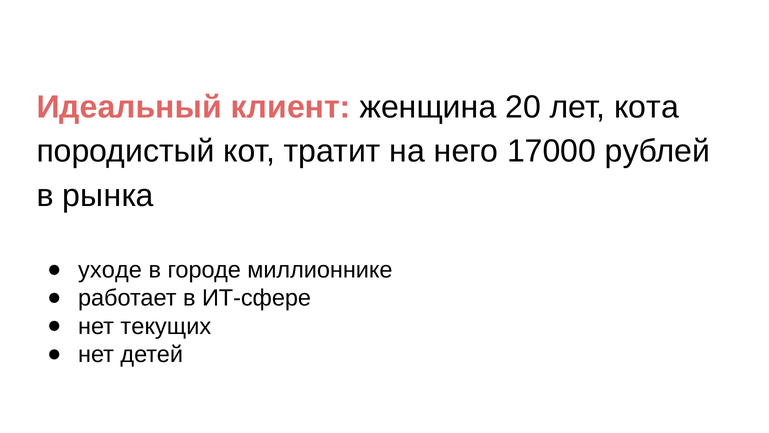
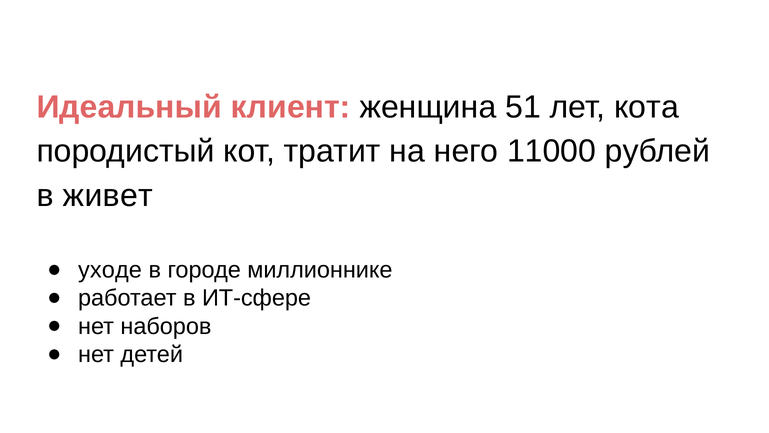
20: 20 -> 51
17000: 17000 -> 11000
рынка: рынка -> живет
текущих: текущих -> наборов
